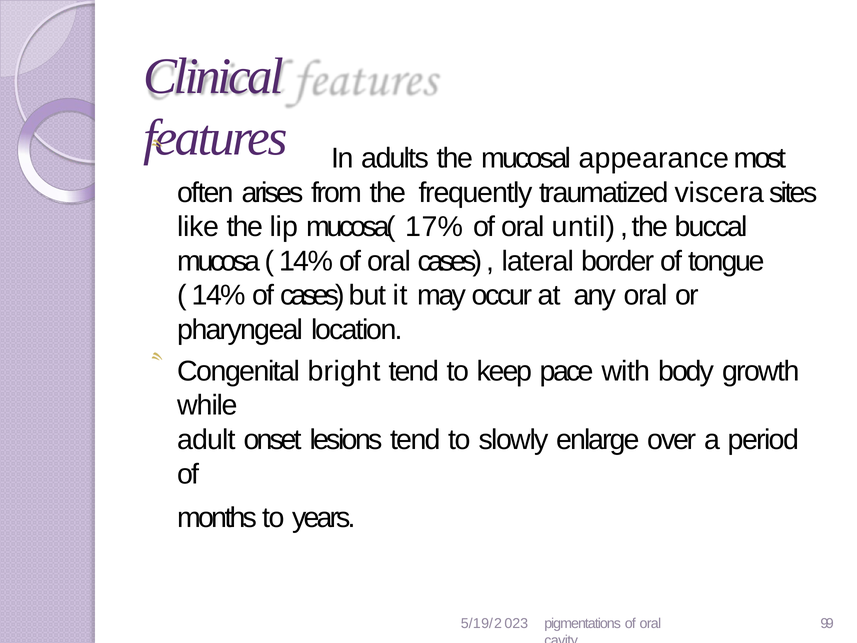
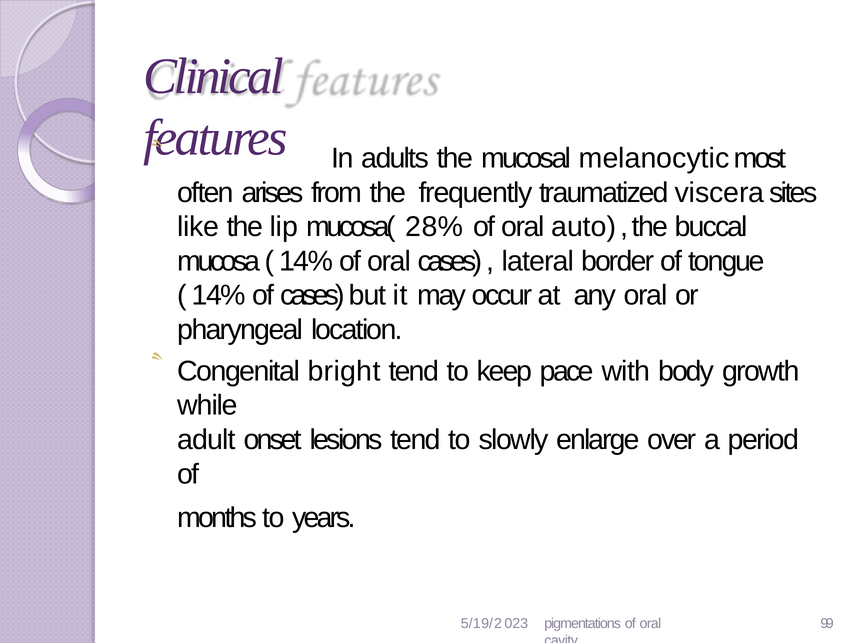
appearance: appearance -> melanocytic
17%: 17% -> 28%
until: until -> auto
